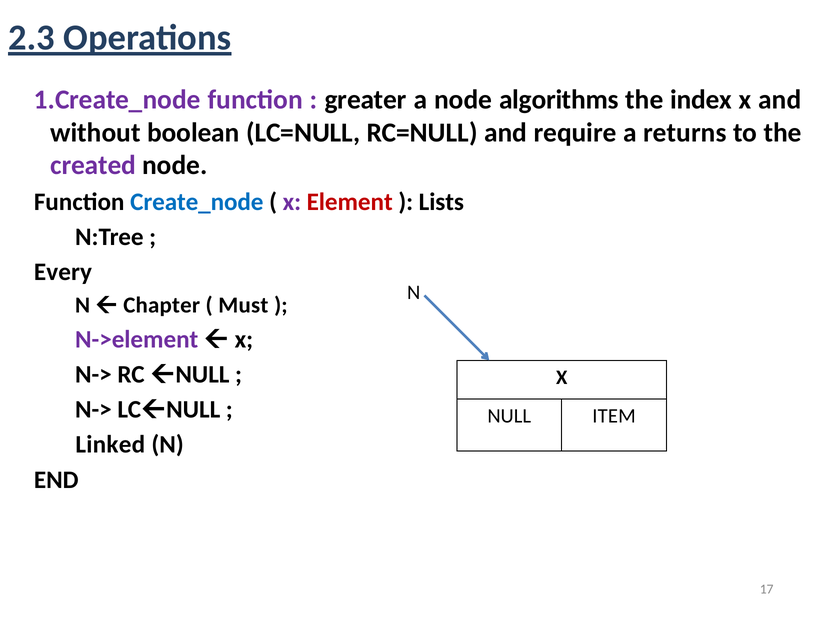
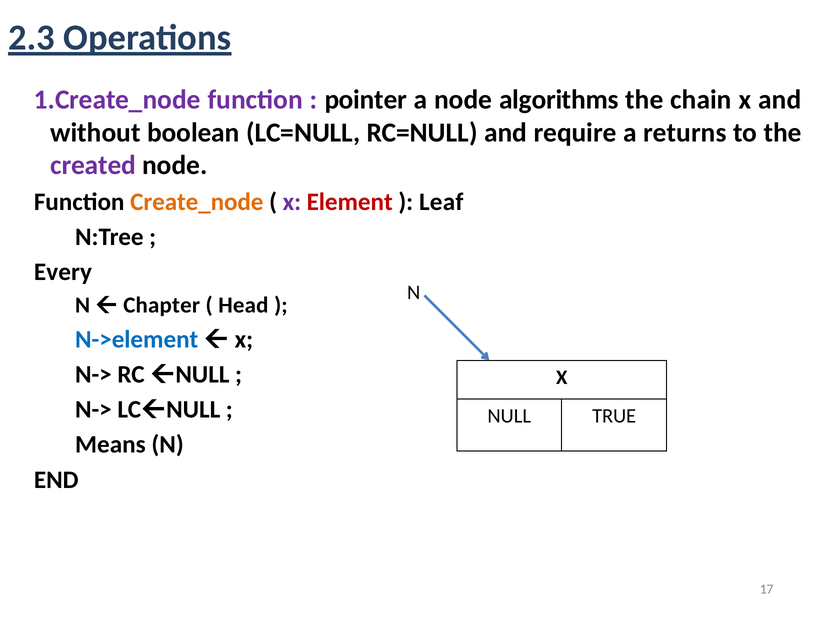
greater: greater -> pointer
index: index -> chain
Create_node colour: blue -> orange
Lists: Lists -> Leaf
Must: Must -> Head
N->element colour: purple -> blue
ITEM: ITEM -> TRUE
Linked: Linked -> Means
